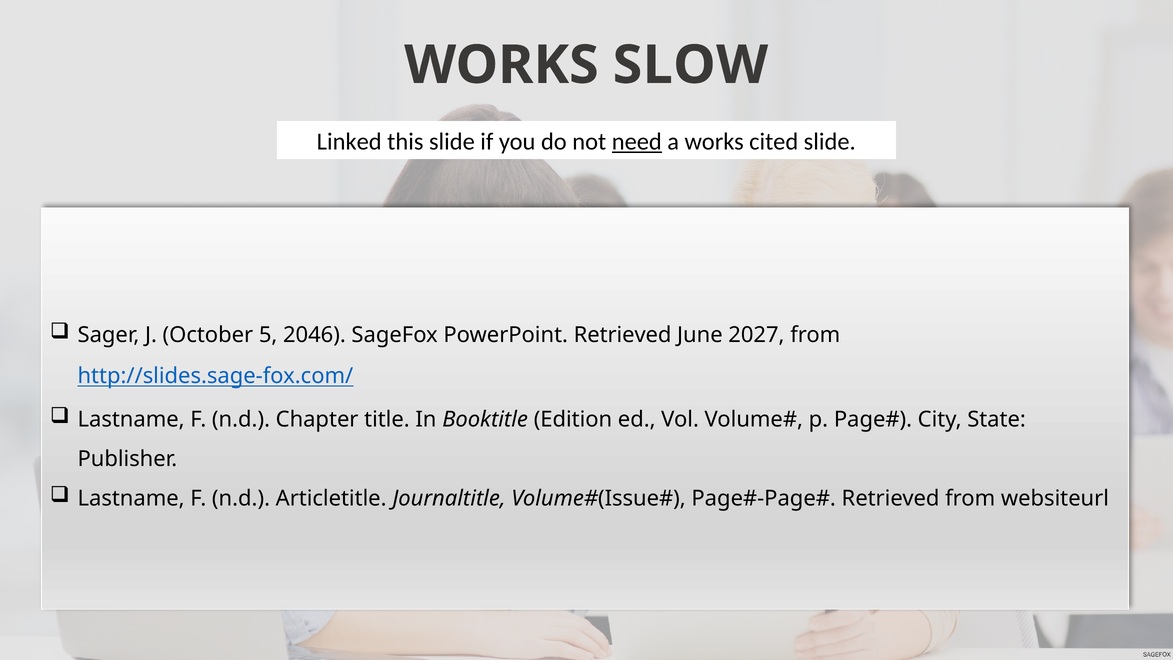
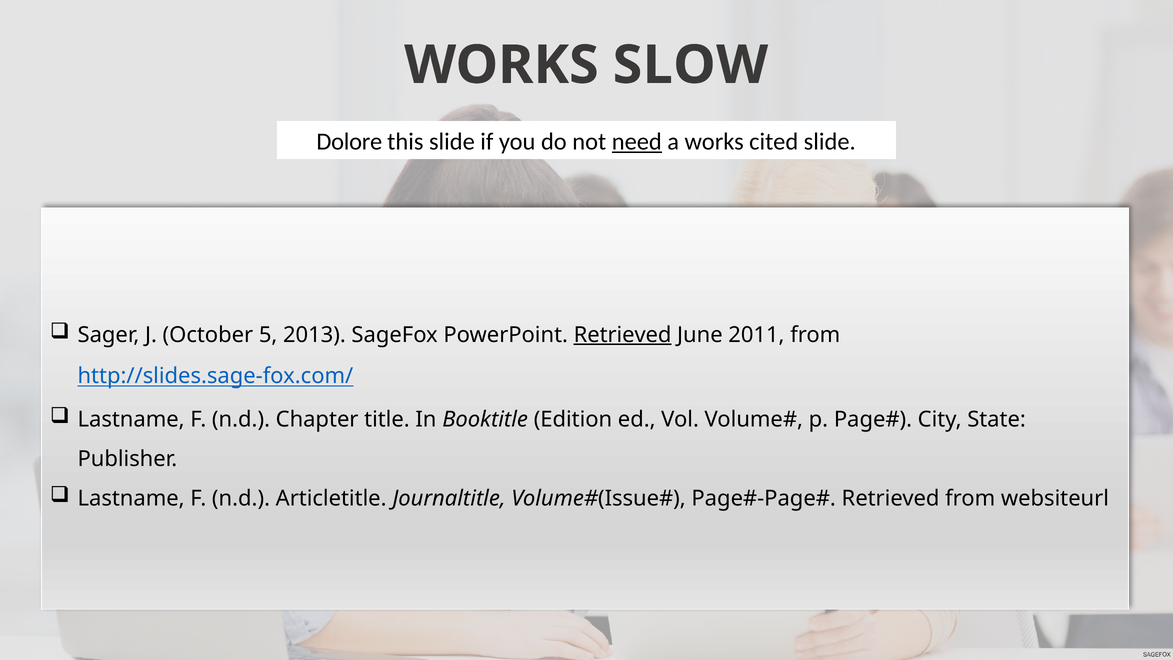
Linked: Linked -> Dolore
2046: 2046 -> 2013
Retrieved at (623, 335) underline: none -> present
2027: 2027 -> 2011
